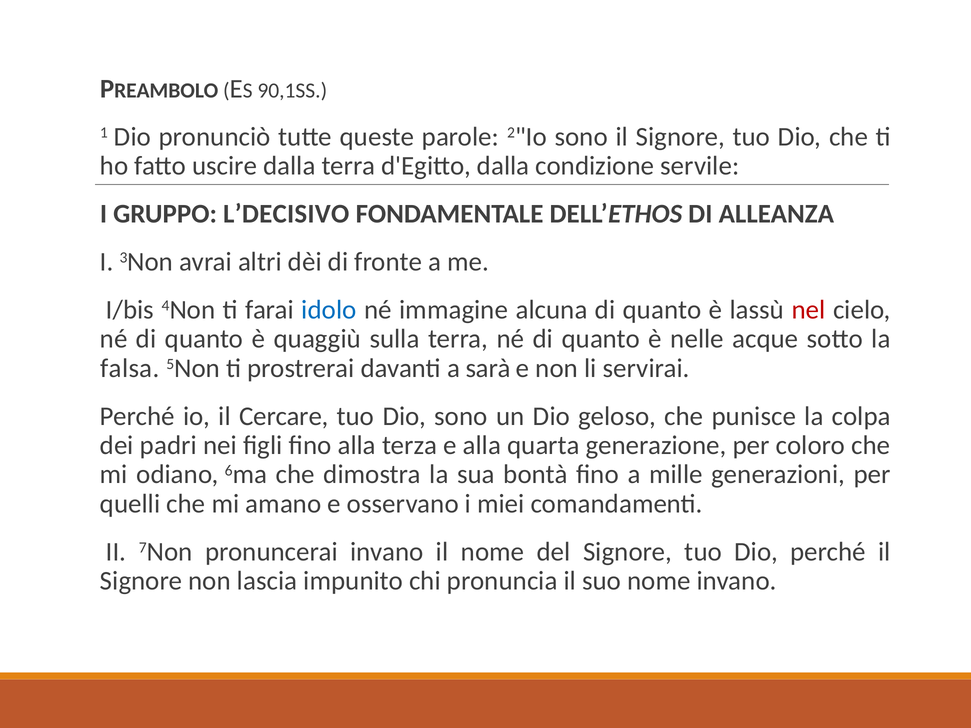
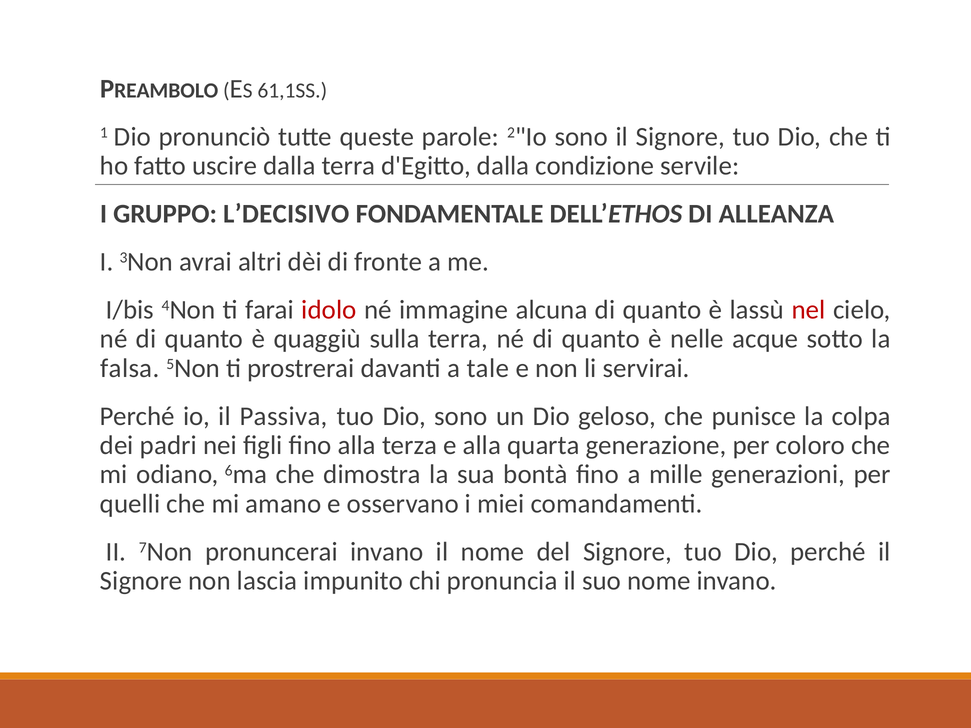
90,1SS: 90,1SS -> 61,1SS
idolo colour: blue -> red
sarà: sarà -> tale
Cercare: Cercare -> Passiva
